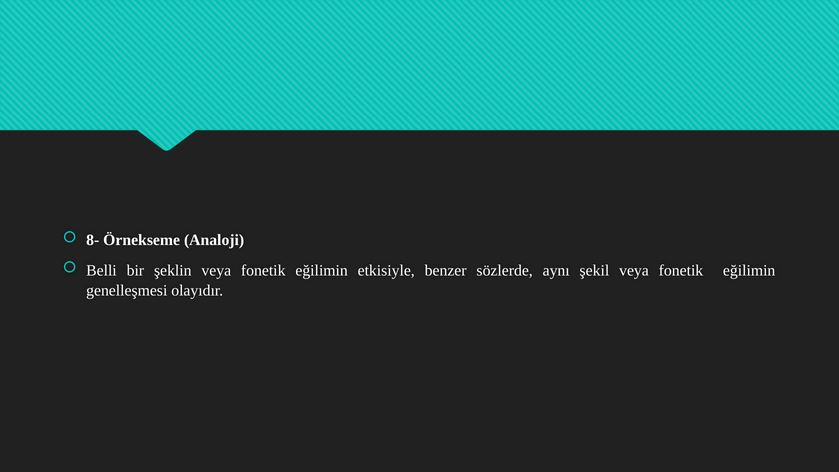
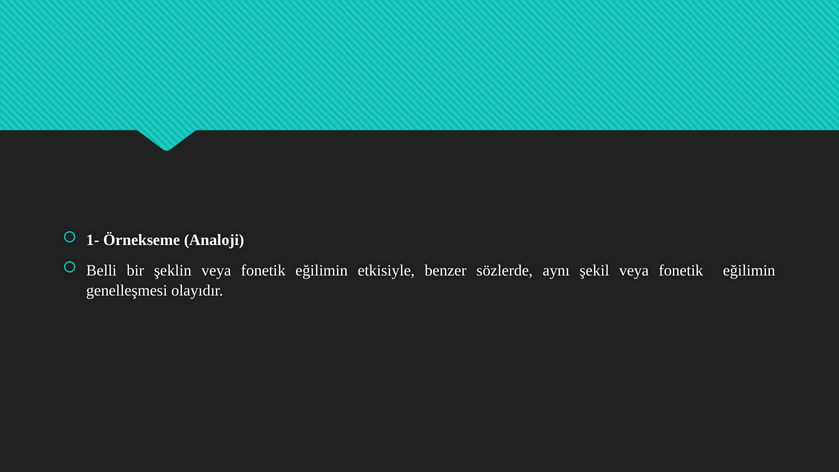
8-: 8- -> 1-
